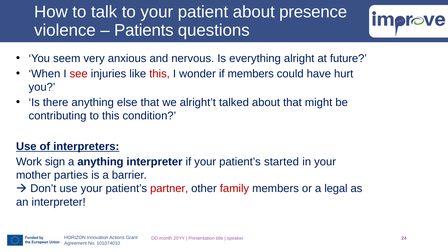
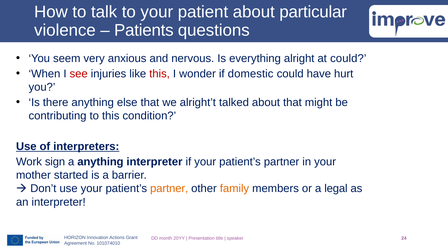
presence: presence -> particular
at future: future -> could
if members: members -> domestic
if your patient’s started: started -> partner
parties: parties -> started
partner at (169, 189) colour: red -> orange
family colour: red -> orange
